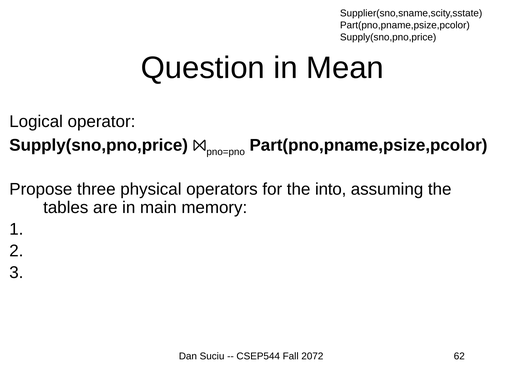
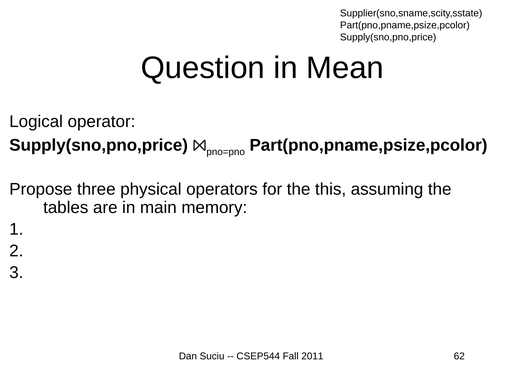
into: into -> this
2072: 2072 -> 2011
